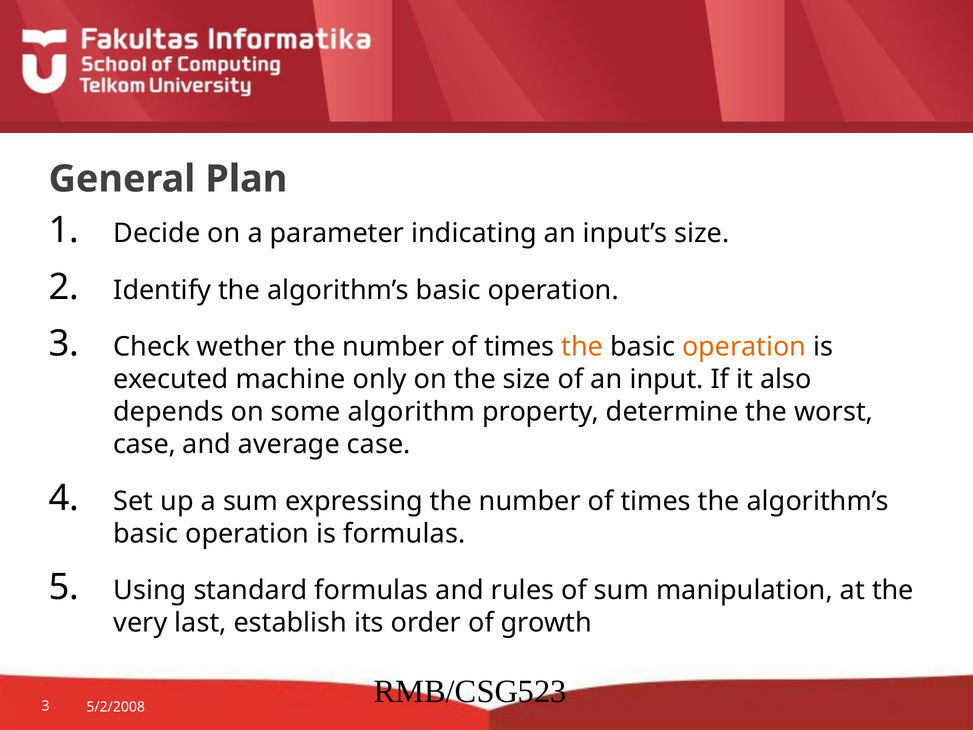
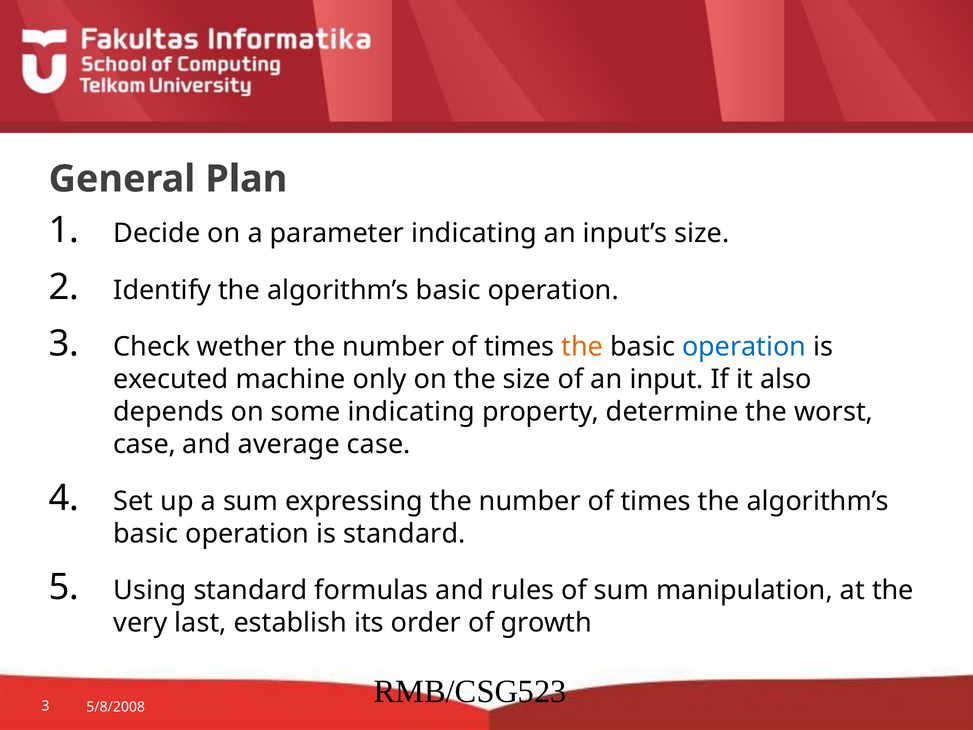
operation at (744, 347) colour: orange -> blue
some algorithm: algorithm -> indicating
is formulas: formulas -> standard
5/2/2008: 5/2/2008 -> 5/8/2008
